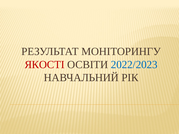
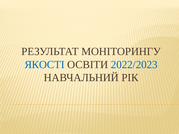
ЯКОСТІ colour: red -> blue
